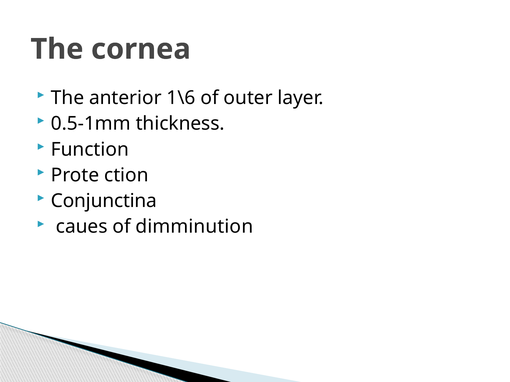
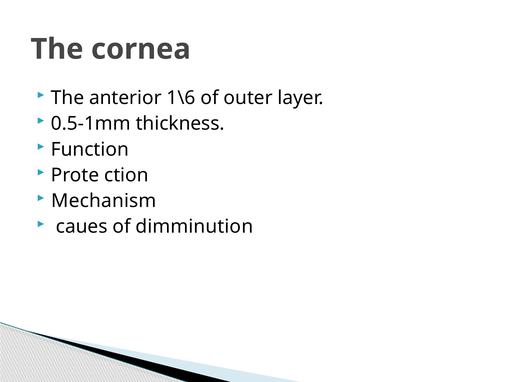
Conjunctina: Conjunctina -> Mechanism
